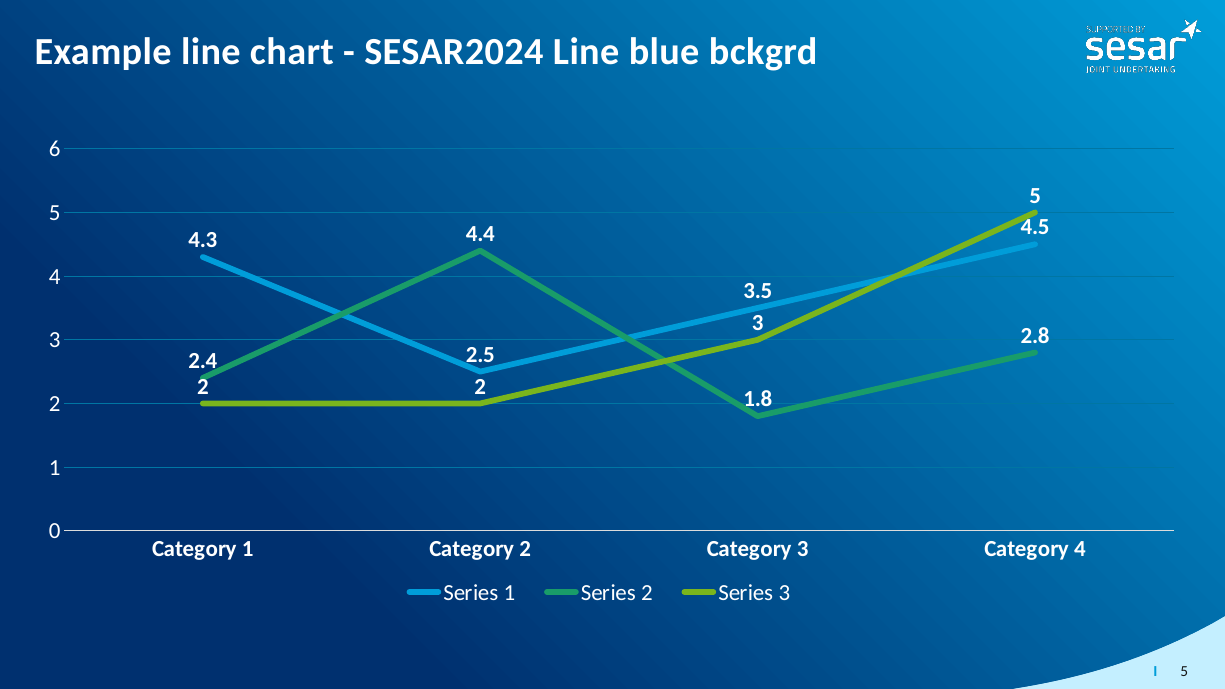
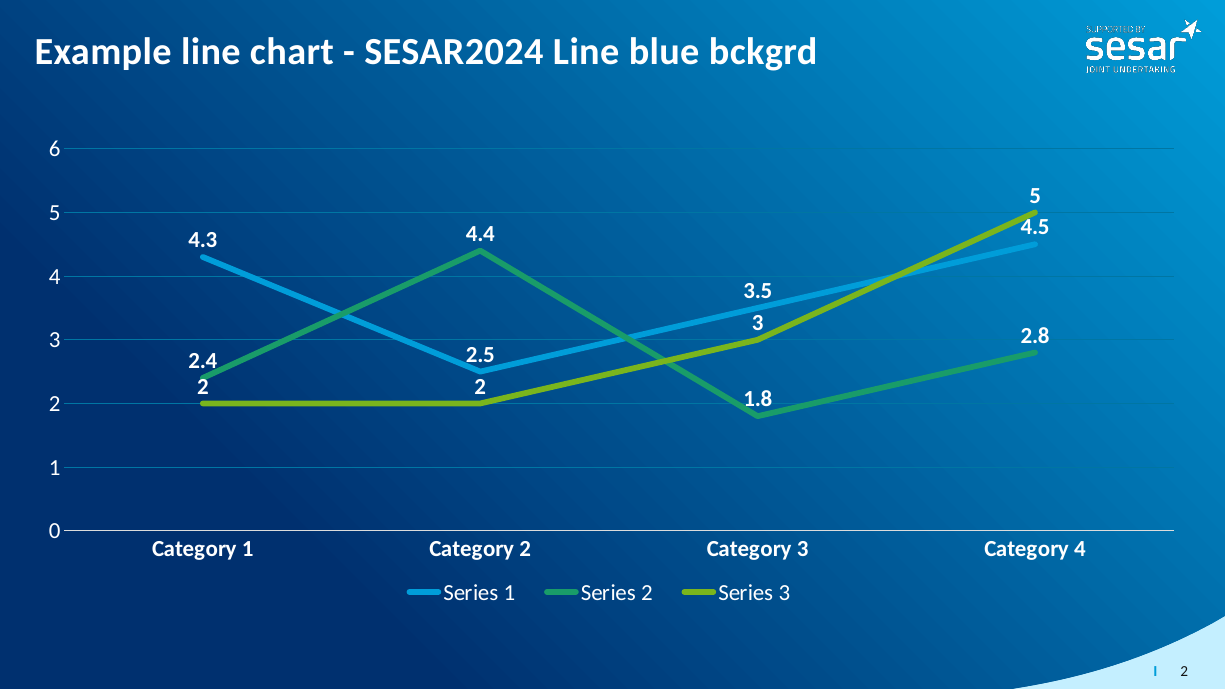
5 at (1184, 671): 5 -> 2
